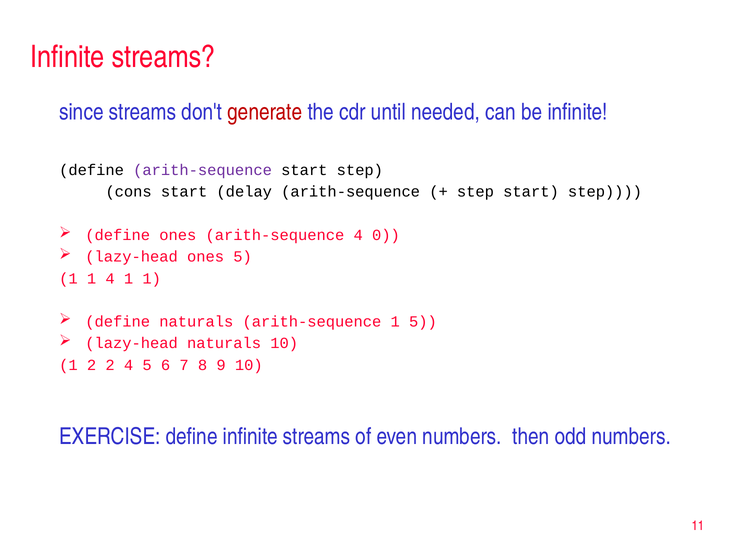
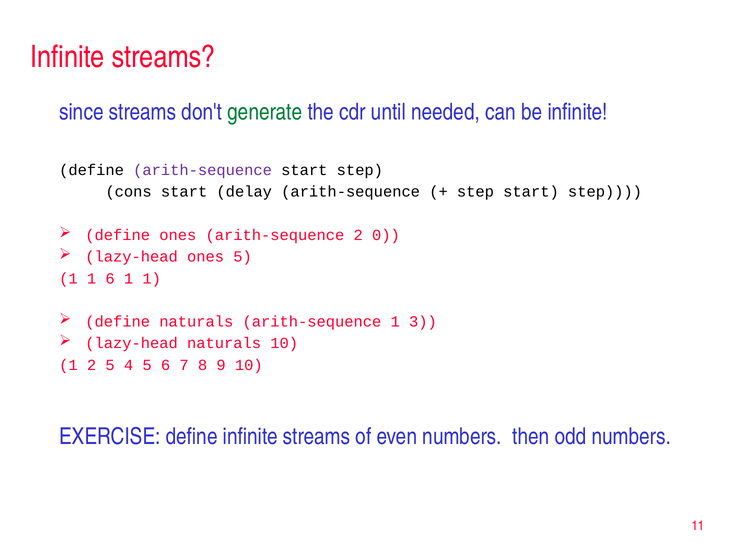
generate colour: red -> green
arith-sequence 4: 4 -> 2
1 4: 4 -> 6
1 5: 5 -> 3
2 2: 2 -> 5
